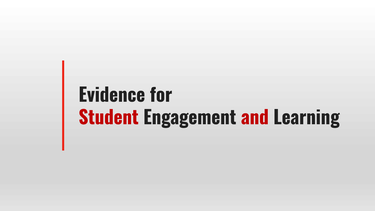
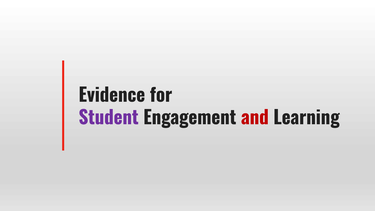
Student colour: red -> purple
